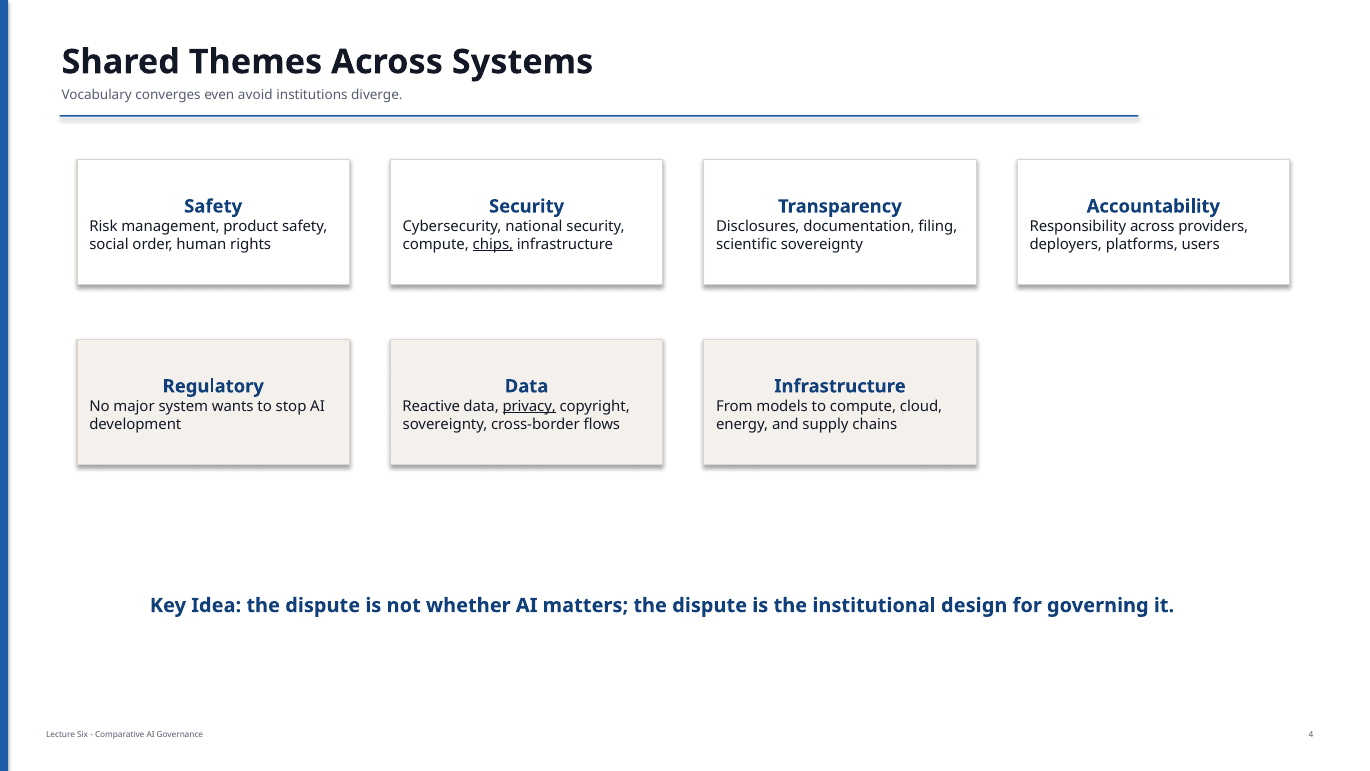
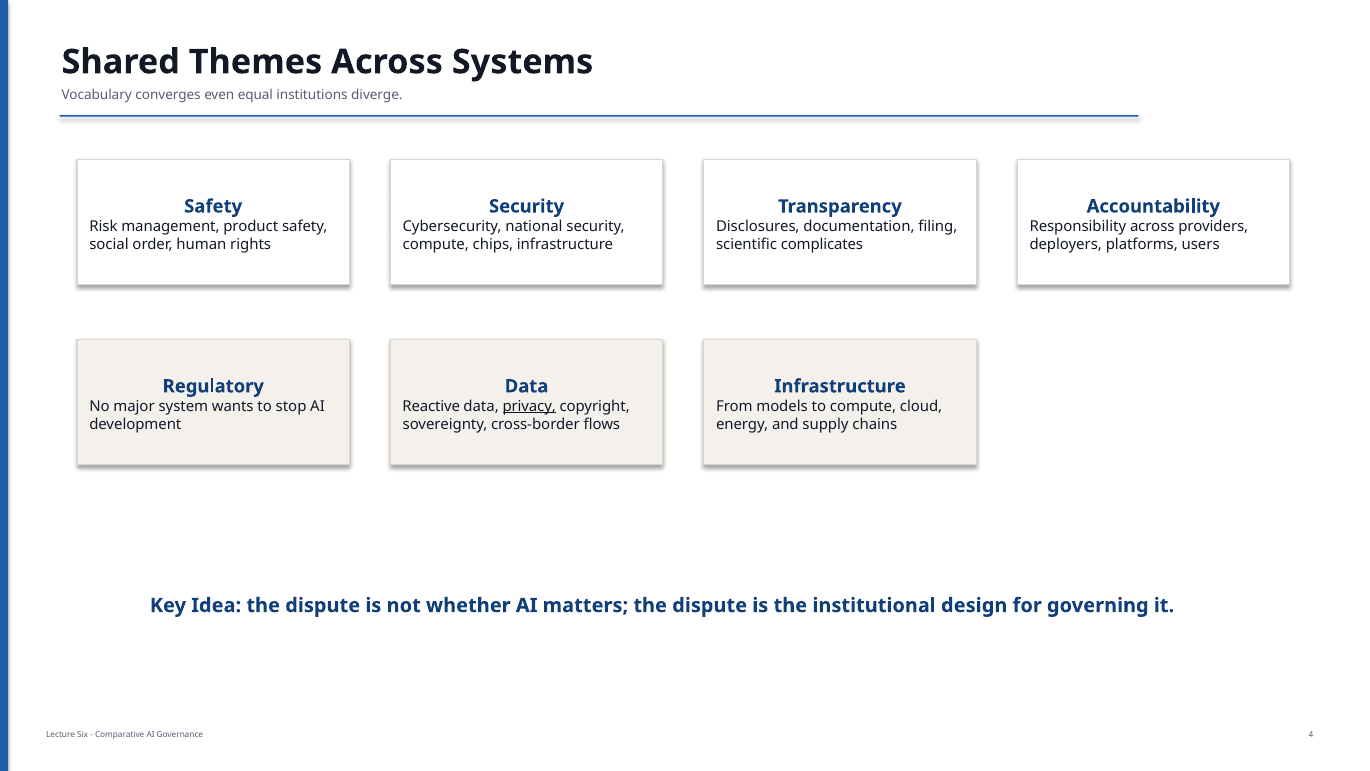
avoid: avoid -> equal
chips underline: present -> none
scientific sovereignty: sovereignty -> complicates
